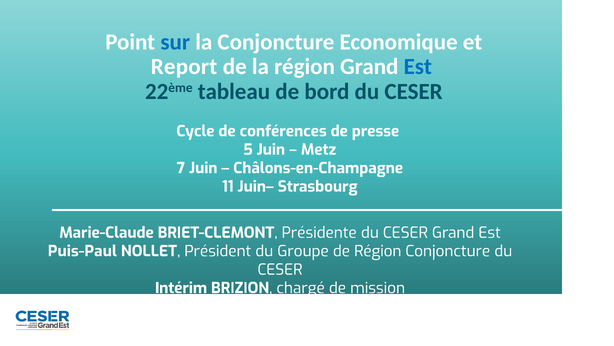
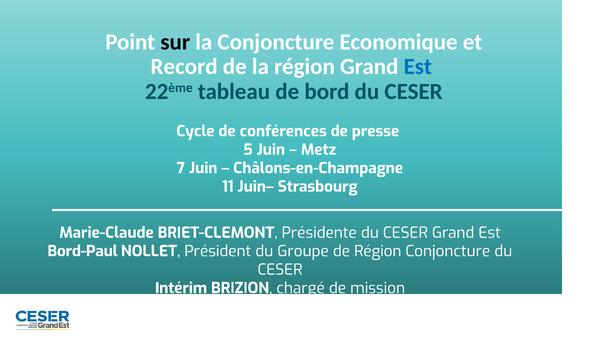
sur colour: blue -> black
Report: Report -> Record
Puis-Paul: Puis-Paul -> Bord-Paul
